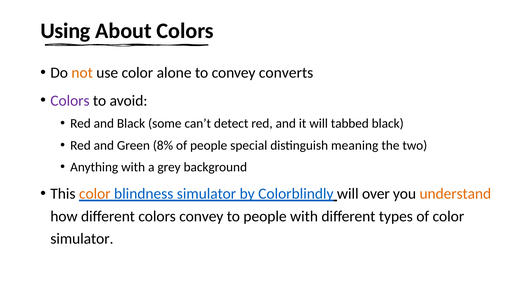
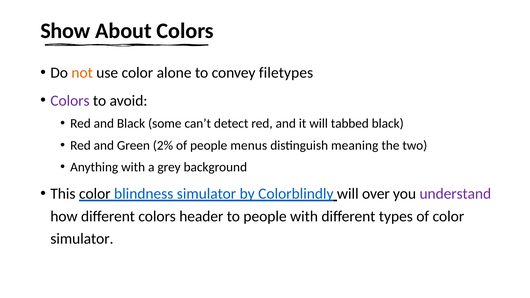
Using: Using -> Show
converts: converts -> filetypes
8%: 8% -> 2%
special: special -> menus
color at (95, 194) colour: orange -> black
understand colour: orange -> purple
colors convey: convey -> header
